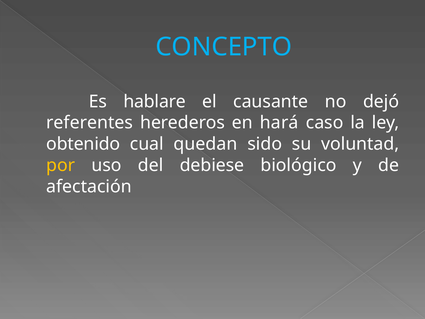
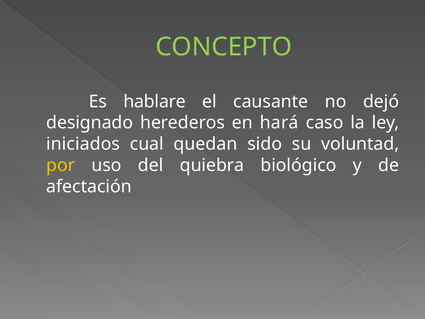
CONCEPTO colour: light blue -> light green
referentes: referentes -> designado
obtenido: obtenido -> iniciados
debiese: debiese -> quiebra
